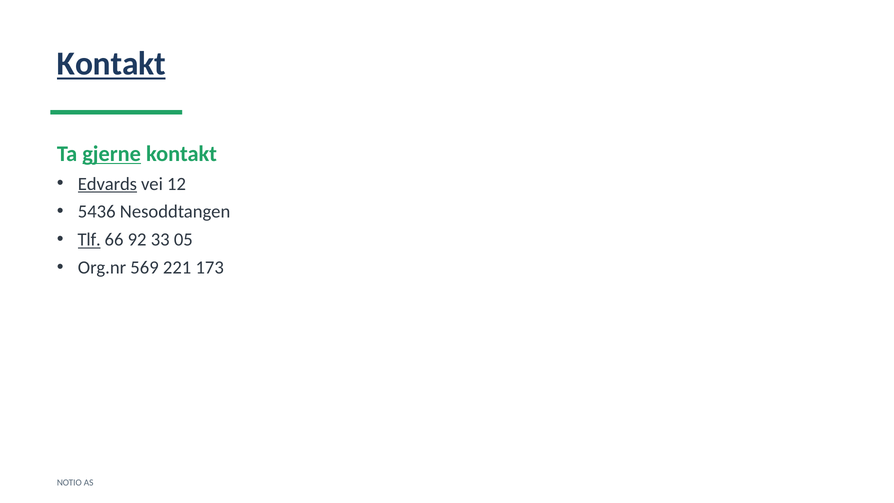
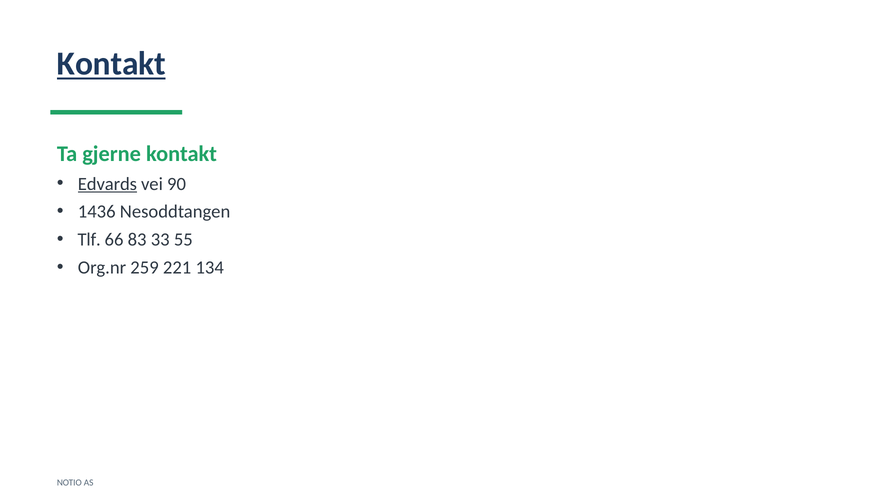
gjerne underline: present -> none
12: 12 -> 90
5436: 5436 -> 1436
Tlf underline: present -> none
92: 92 -> 83
05: 05 -> 55
569: 569 -> 259
173: 173 -> 134
